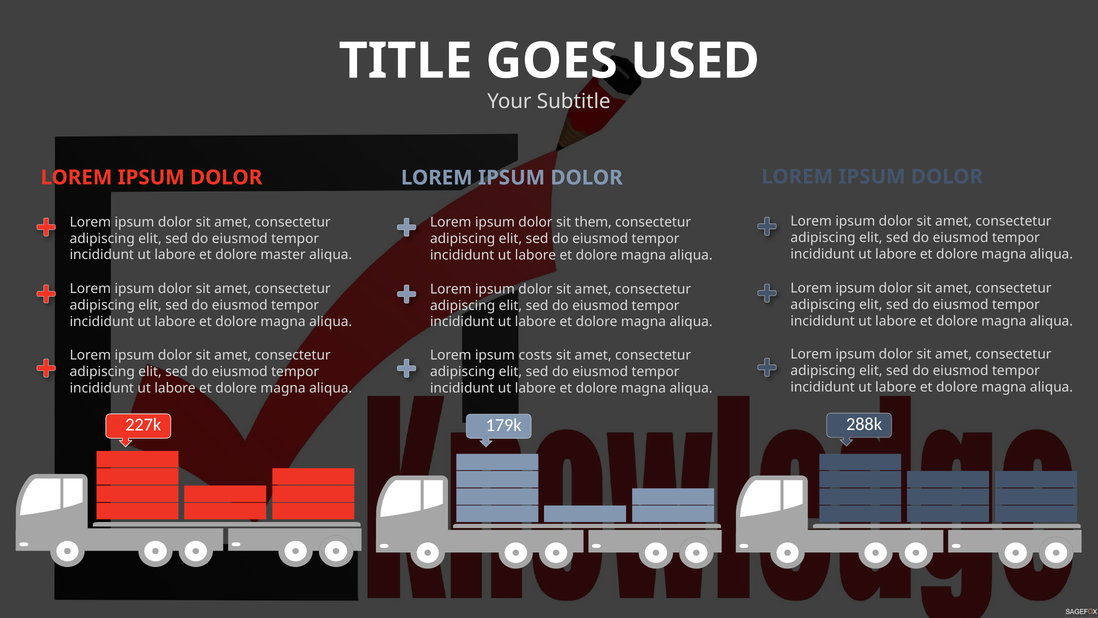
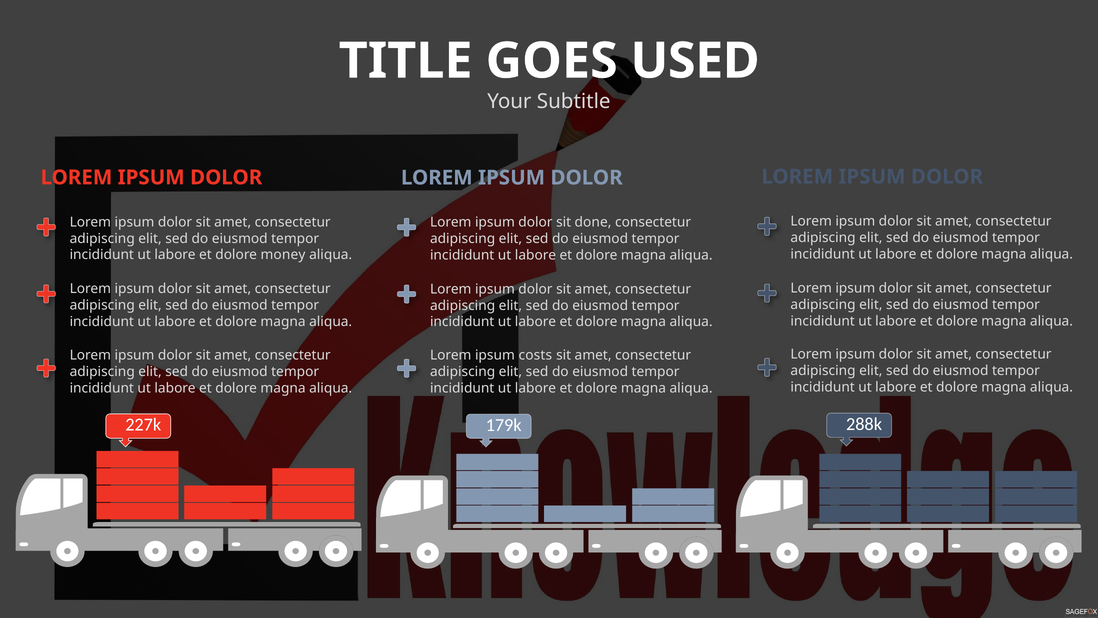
them: them -> done
master: master -> money
